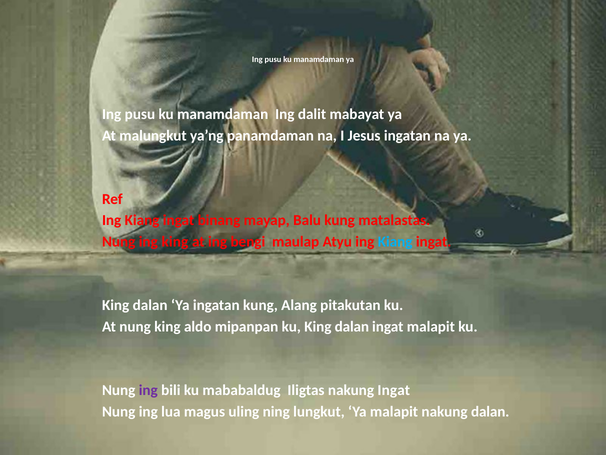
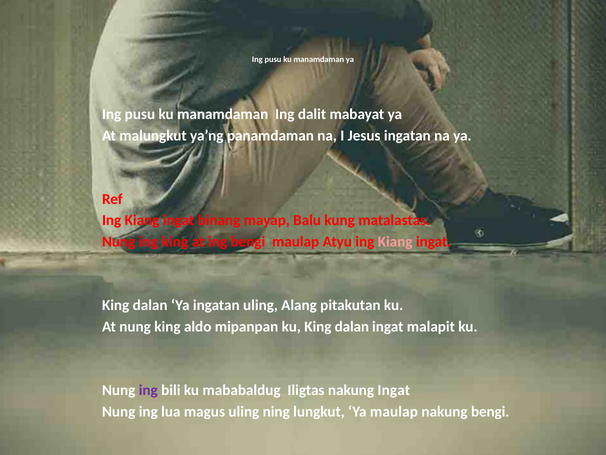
Kiang at (395, 241) colour: light blue -> pink
ingatan kung: kung -> uling
Ya malapit: malapit -> maulap
nakung dalan: dalan -> bengi
